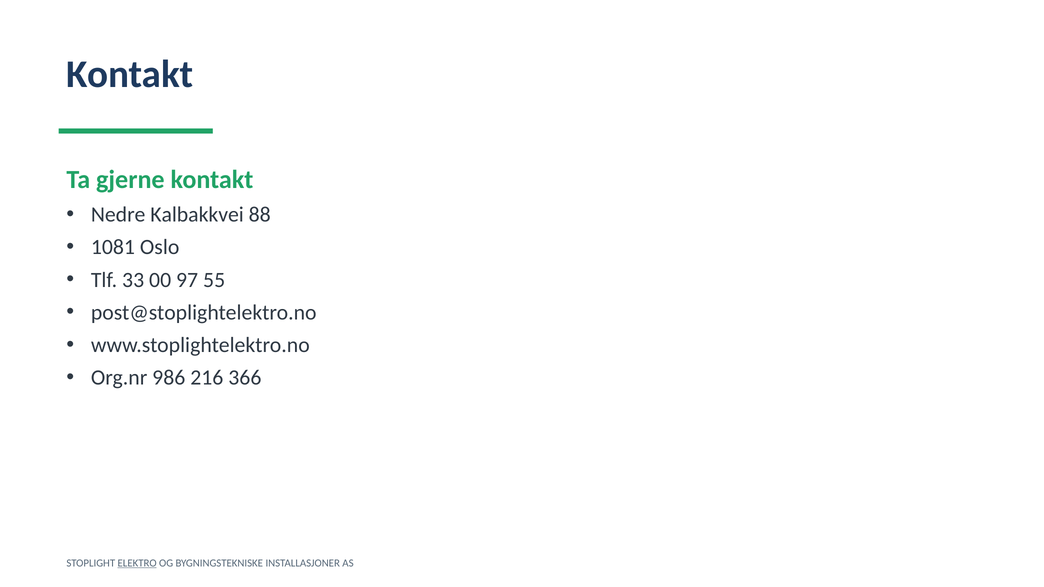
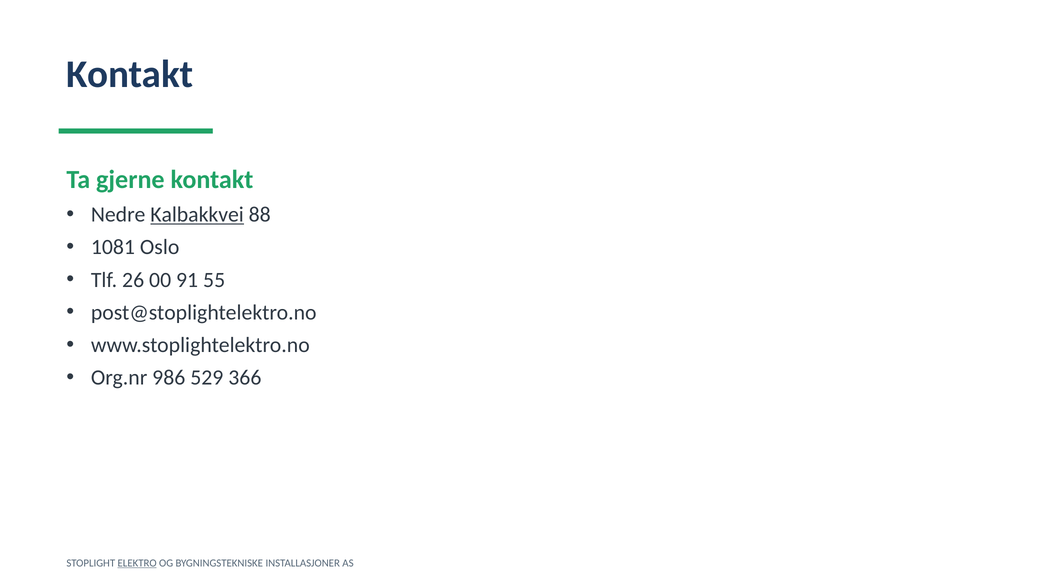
Kalbakkvei underline: none -> present
33: 33 -> 26
97: 97 -> 91
216: 216 -> 529
